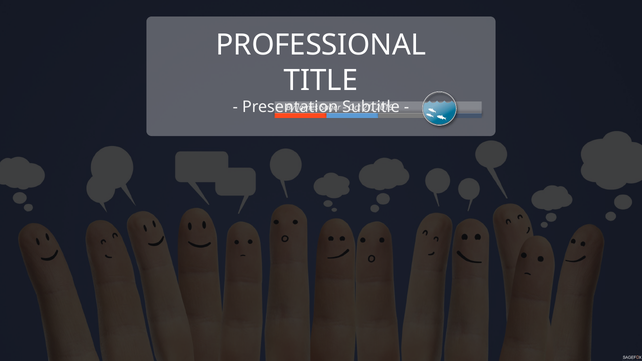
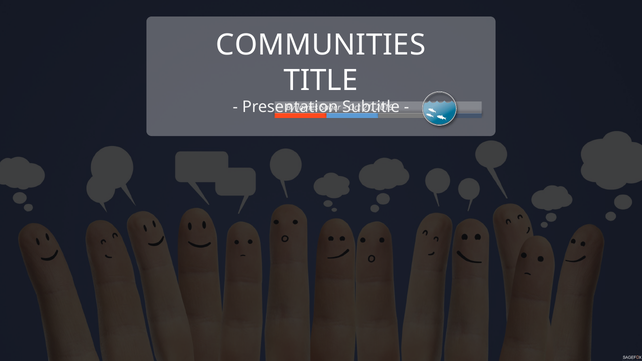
PROFESSIONAL: PROFESSIONAL -> COMMUNITIES
